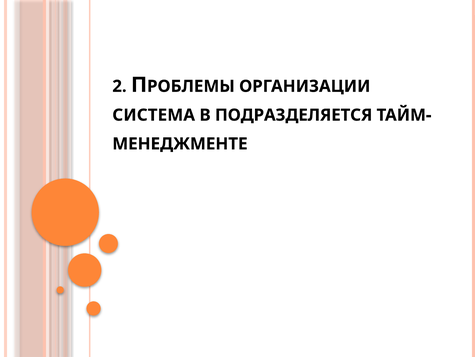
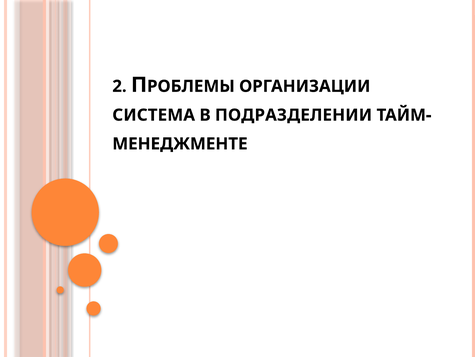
ПОДРАЗДЕЛЯЕТСЯ: ПОДРАЗДЕЛЯЕТСЯ -> ПОДРАЗДЕЛЕНИИ
